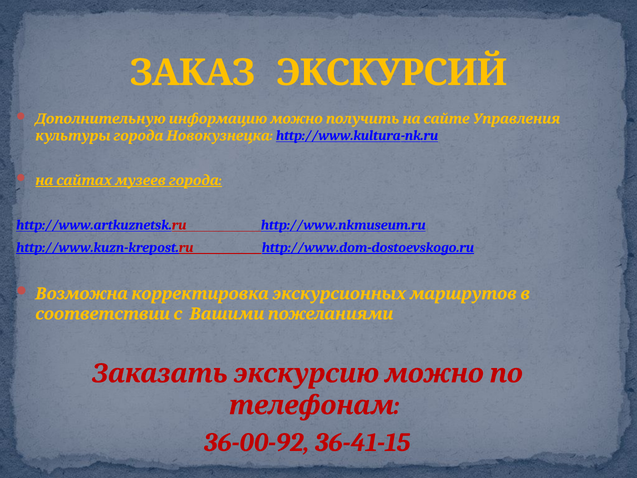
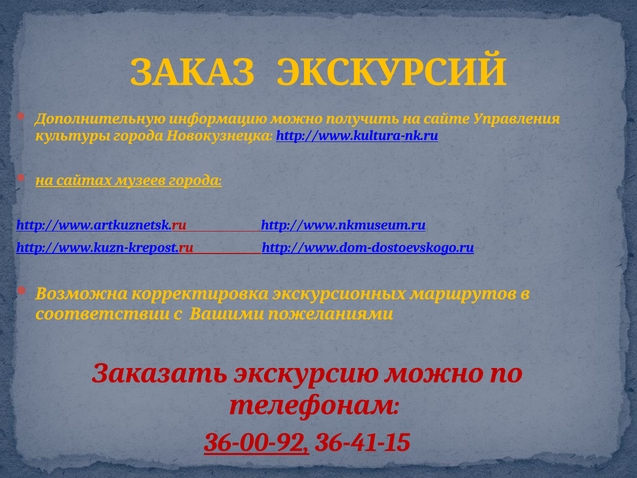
36-00-92 underline: none -> present
